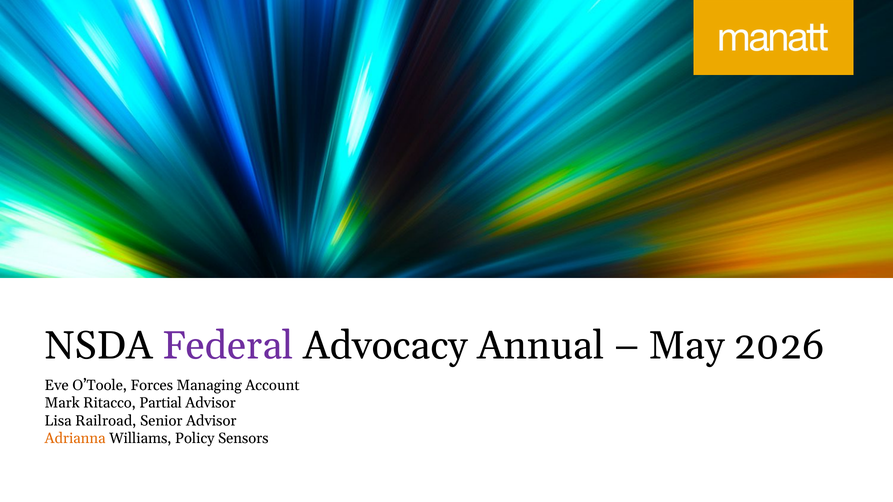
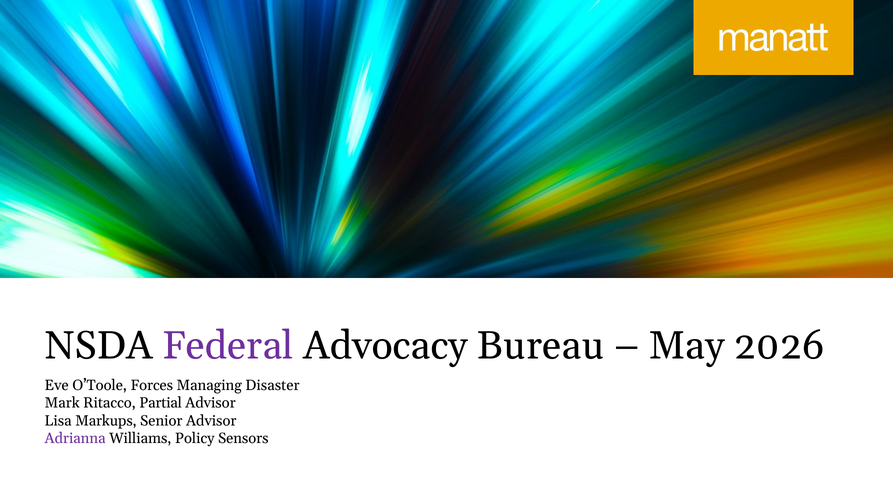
Annual: Annual -> Bureau
Account: Account -> Disaster
Railroad: Railroad -> Markups
Adrianna colour: orange -> purple
